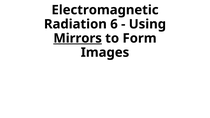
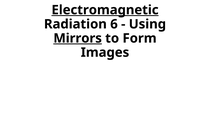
Electromagnetic underline: none -> present
